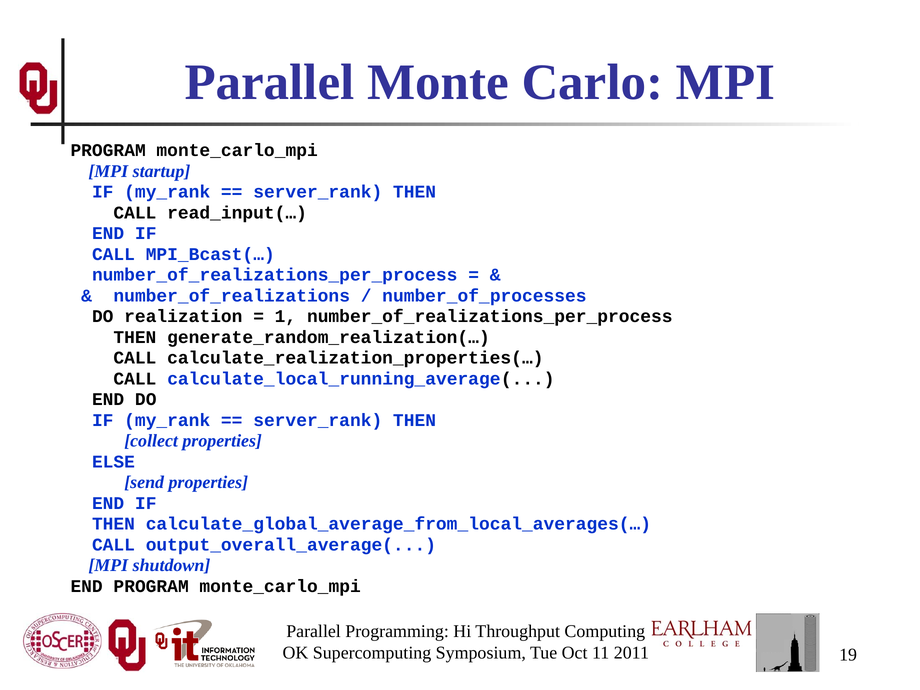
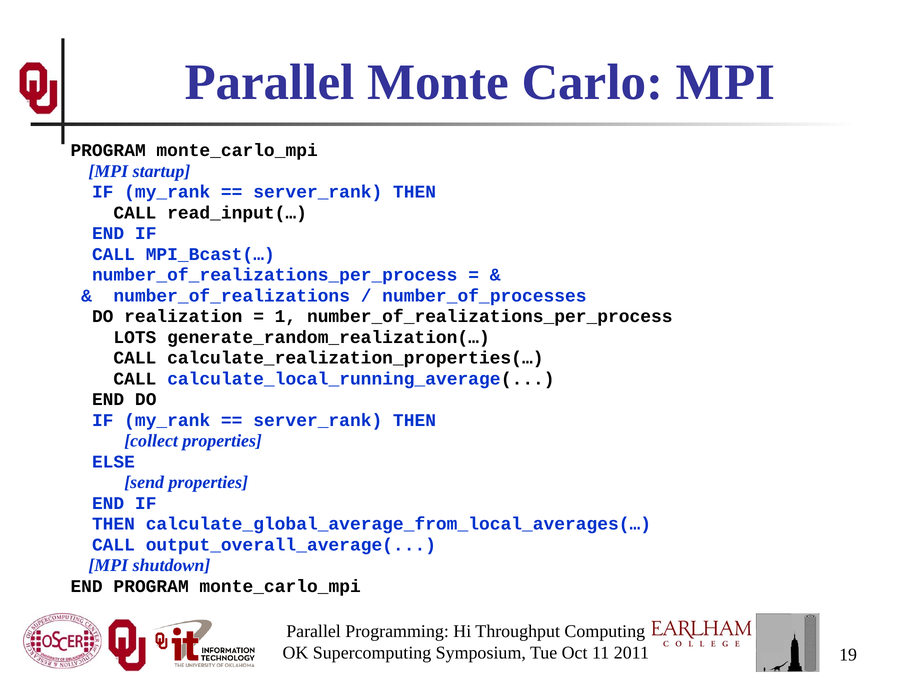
THEN at (135, 337): THEN -> LOTS
